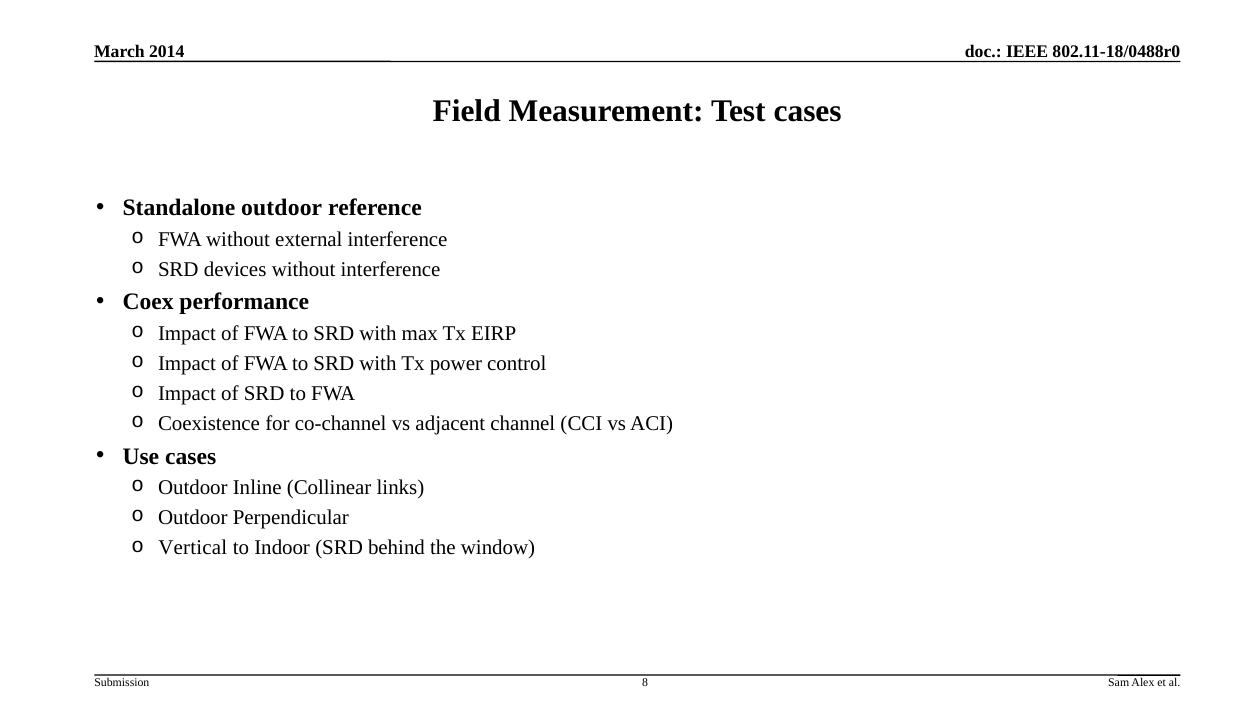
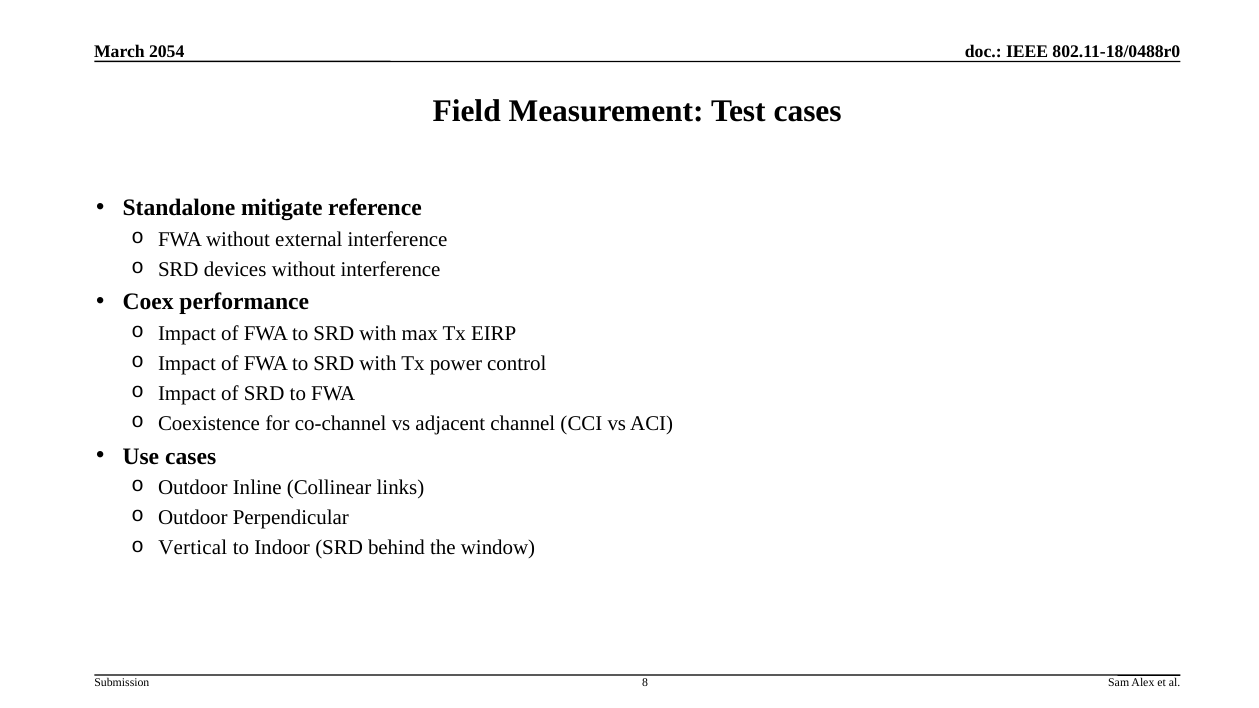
2014: 2014 -> 2054
Standalone outdoor: outdoor -> mitigate
